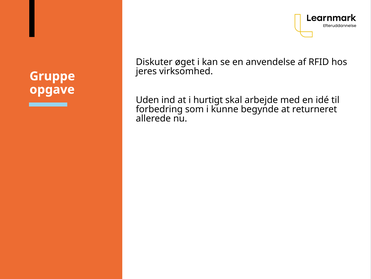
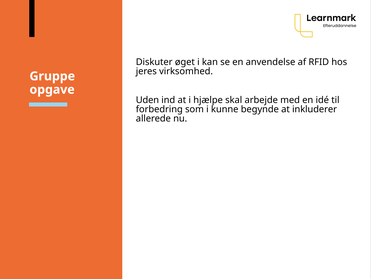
hurtigt: hurtigt -> hjælpe
returneret: returneret -> inkluderer
